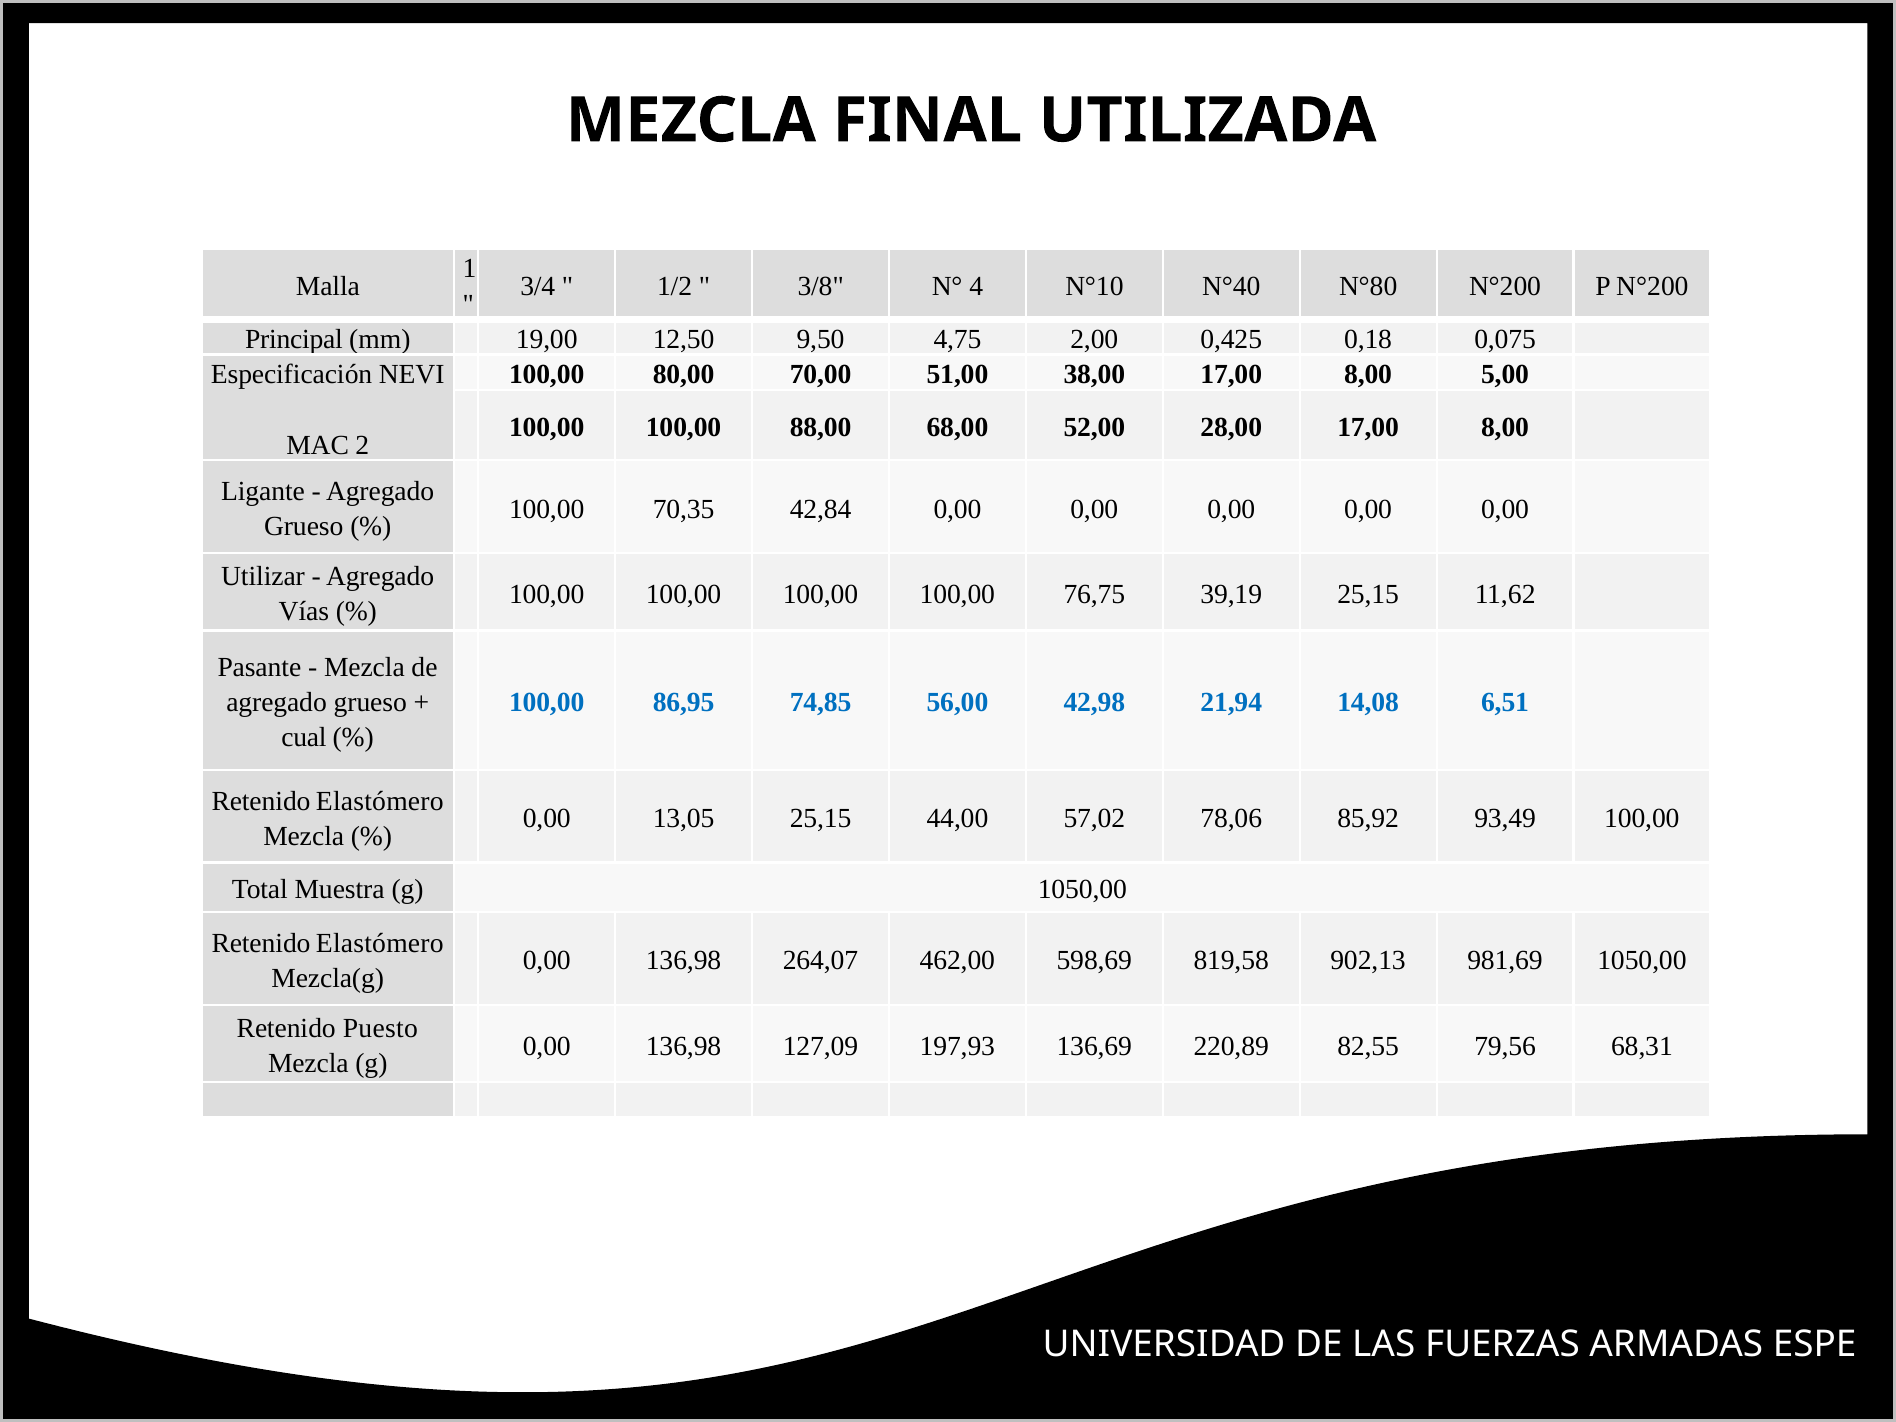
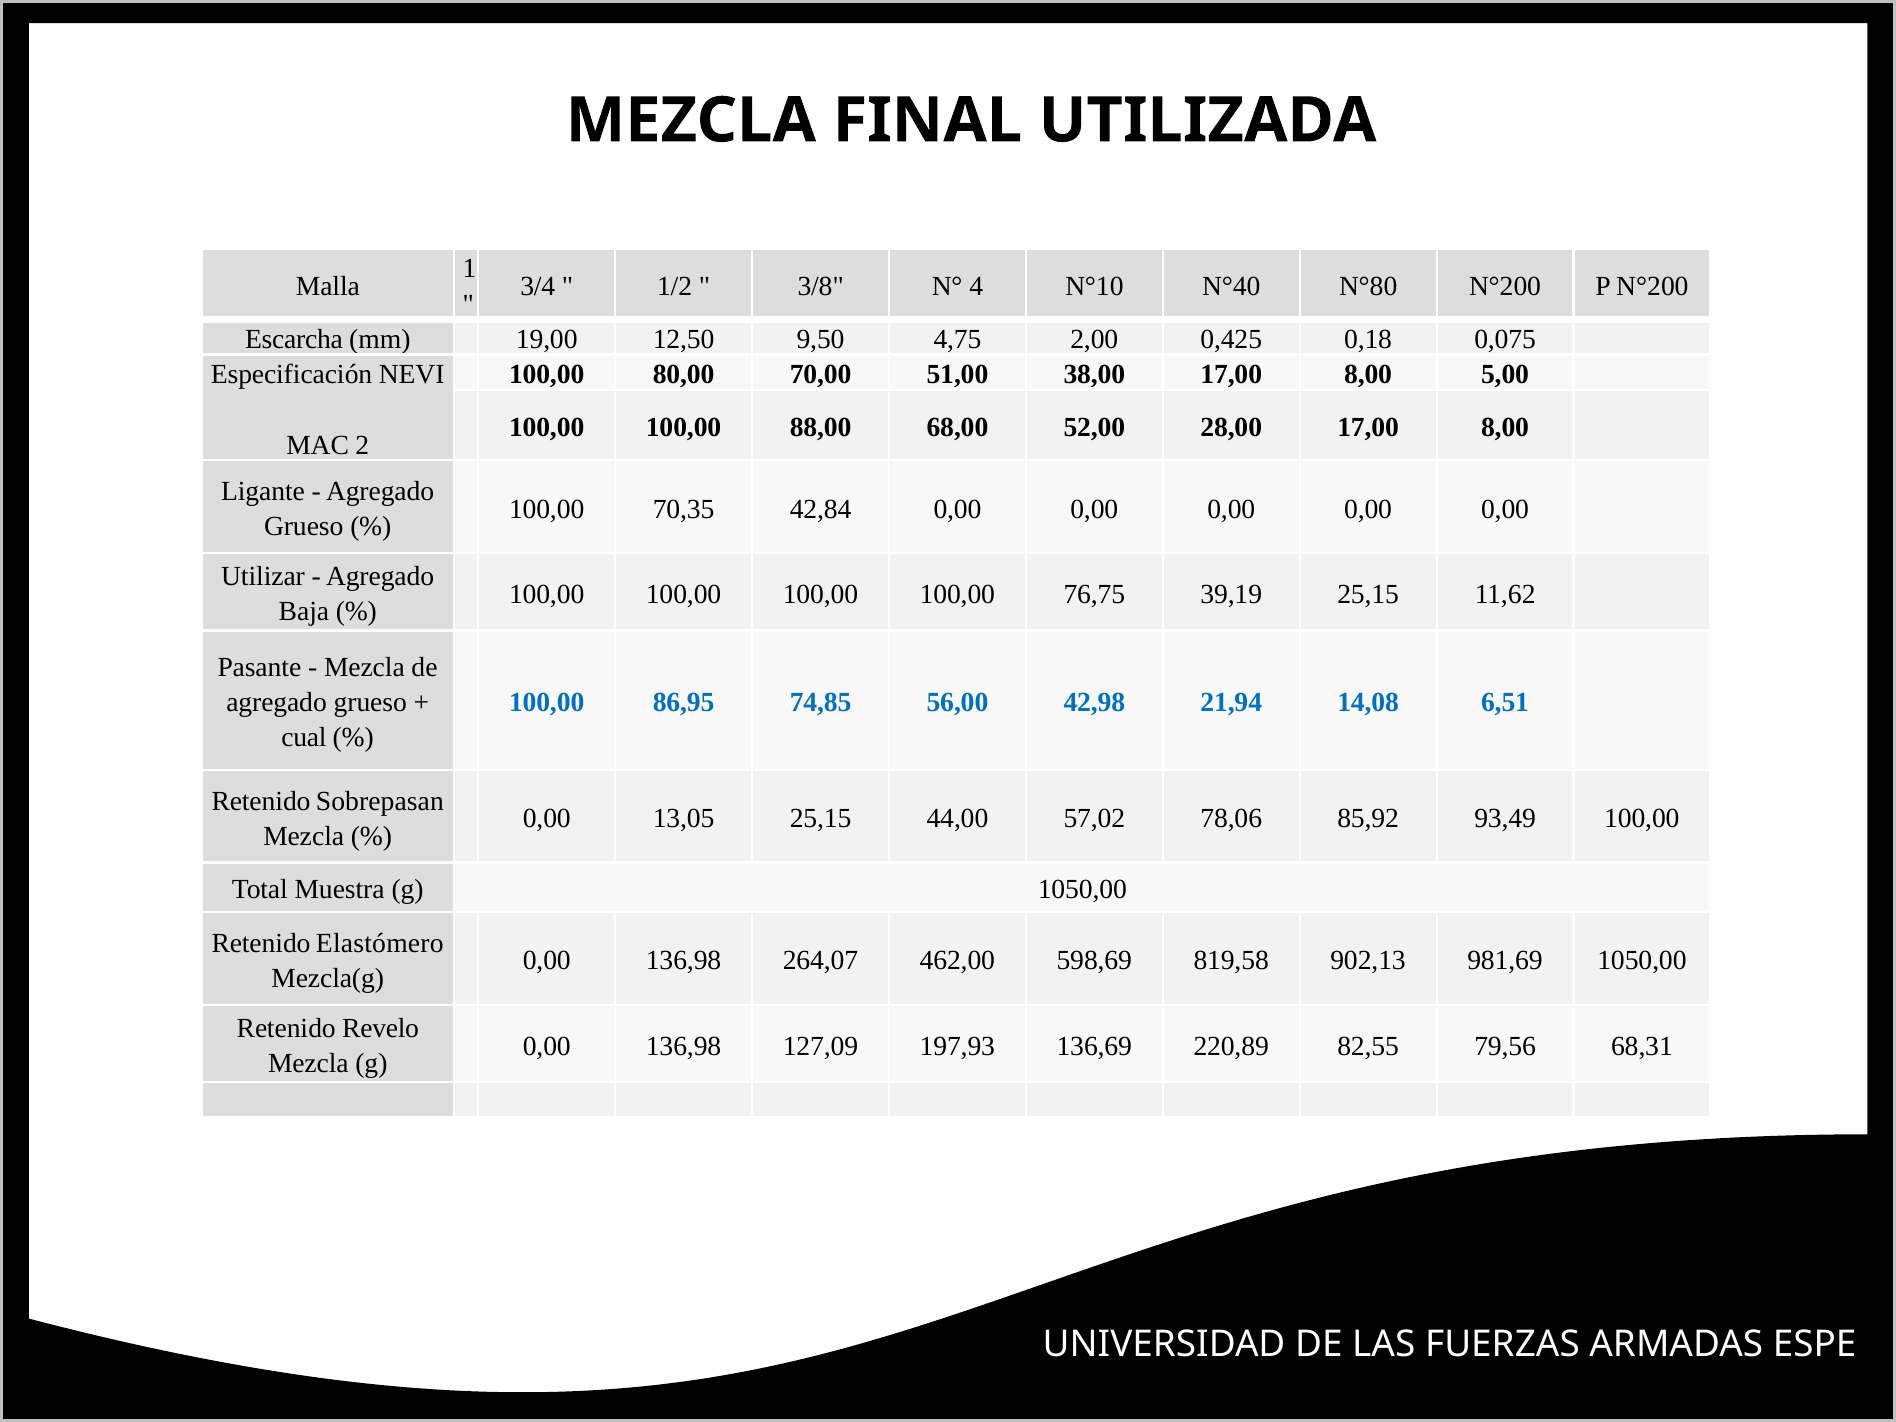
Principal: Principal -> Escarcha
Vías: Vías -> Baja
Elastómero at (380, 801): Elastómero -> Sobrepasan
Puesto: Puesto -> Revelo
